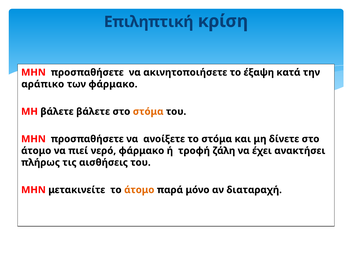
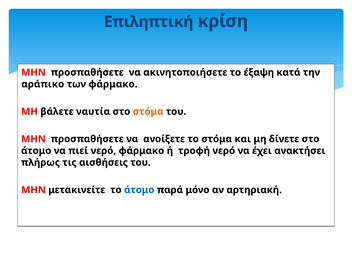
βάλετε βάλετε: βάλετε -> ναυτία
τροφή ζάλη: ζάλη -> νερό
άτομο at (139, 190) colour: orange -> blue
διαταραχή: διαταραχή -> αρτηριακή
